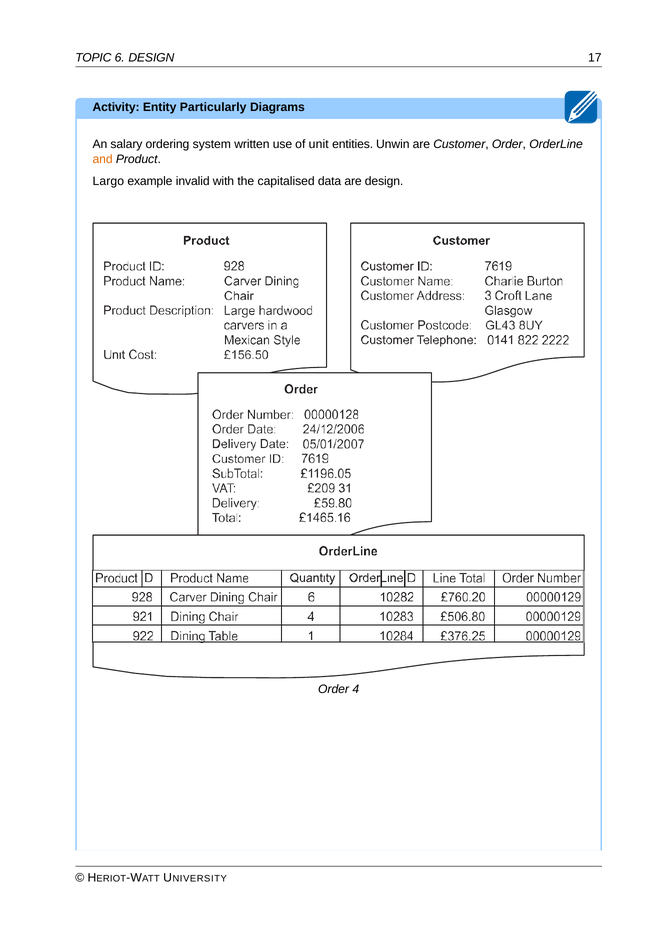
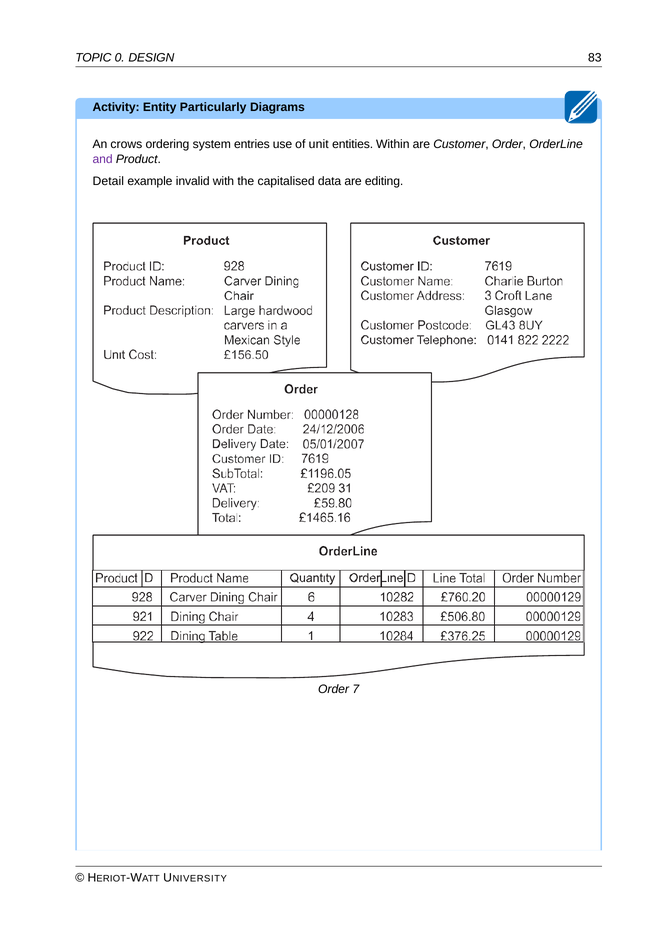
6: 6 -> 0
17: 17 -> 83
salary: salary -> crows
written: written -> entries
Unwin: Unwin -> Within
and colour: orange -> purple
Largo: Largo -> Detail
are design: design -> editing
4: 4 -> 7
